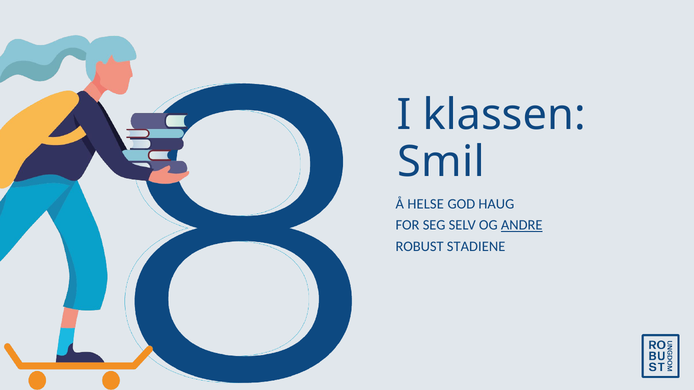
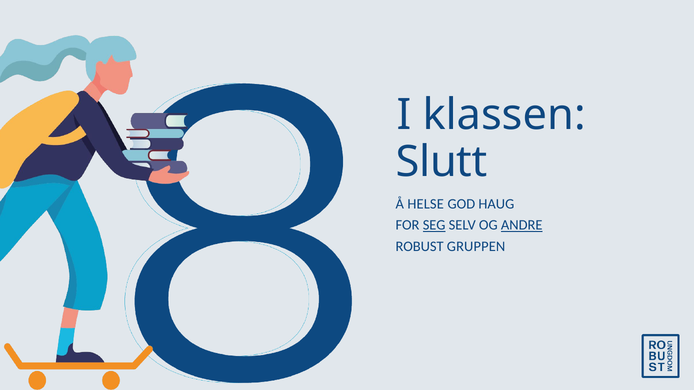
Smil: Smil -> Slutt
SEG underline: none -> present
STADIENE: STADIENE -> GRUPPEN
